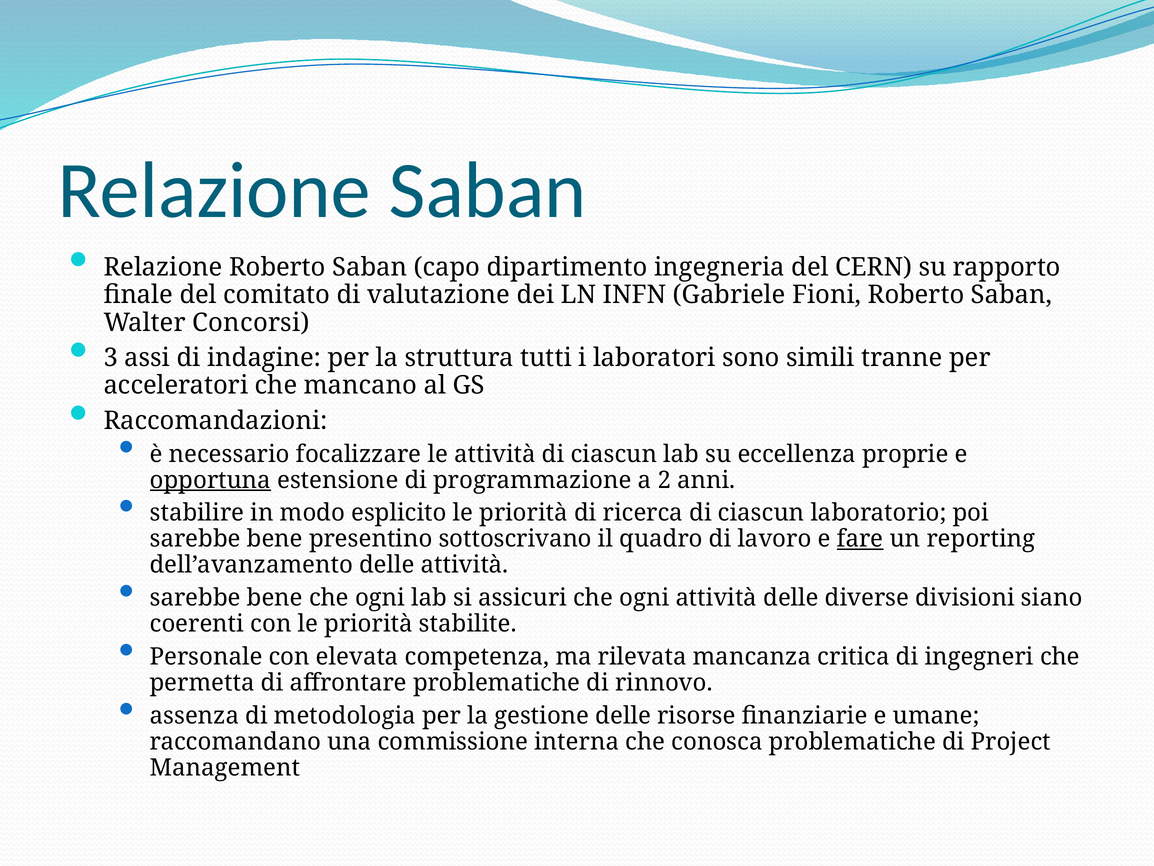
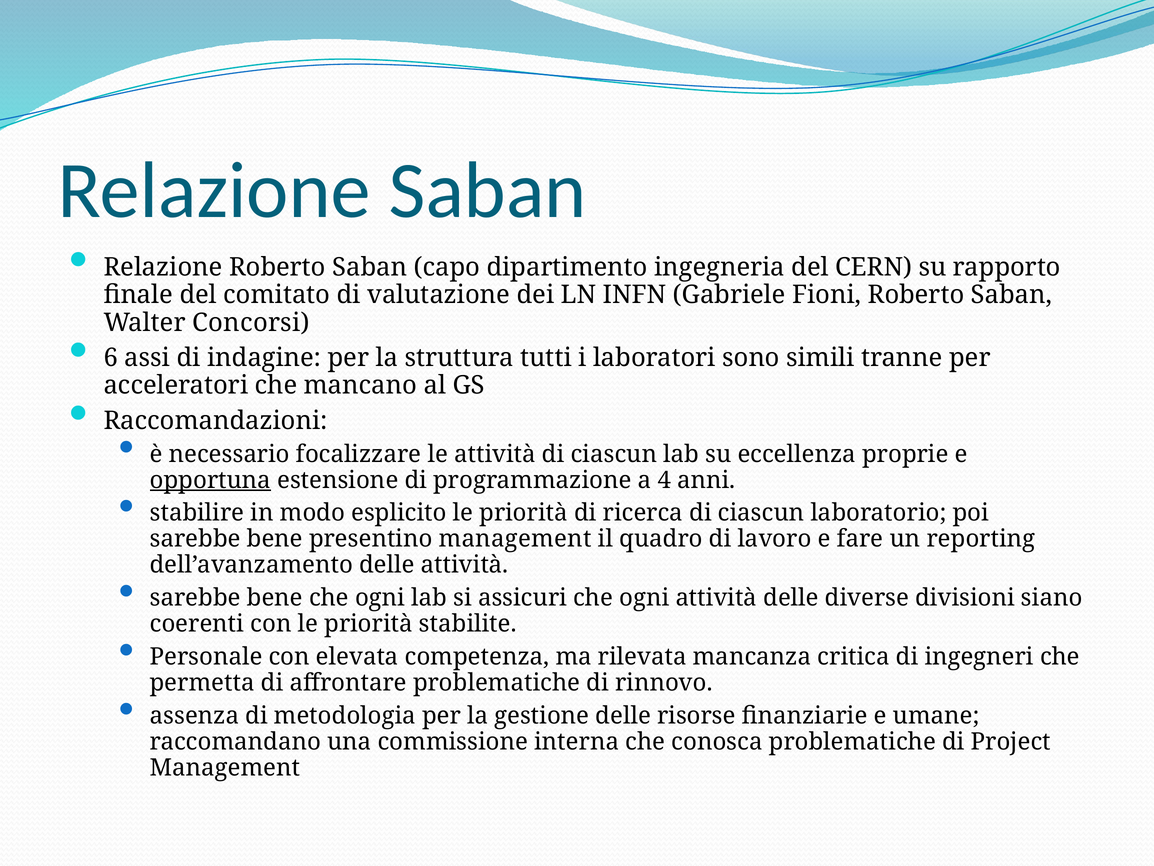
3: 3 -> 6
2: 2 -> 4
presentino sottoscrivano: sottoscrivano -> management
fare underline: present -> none
